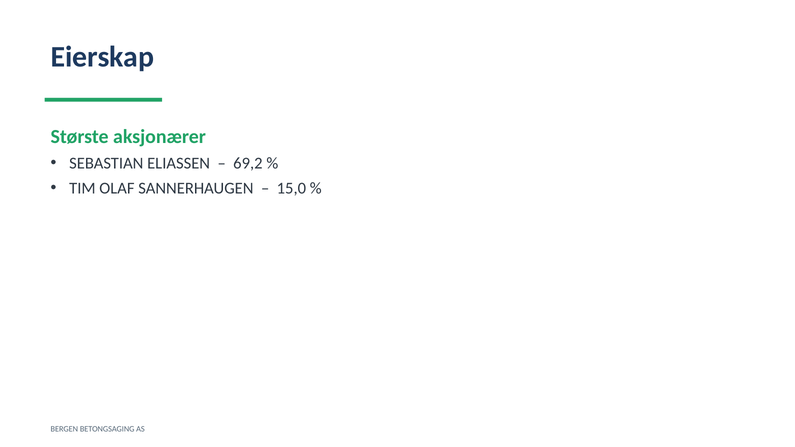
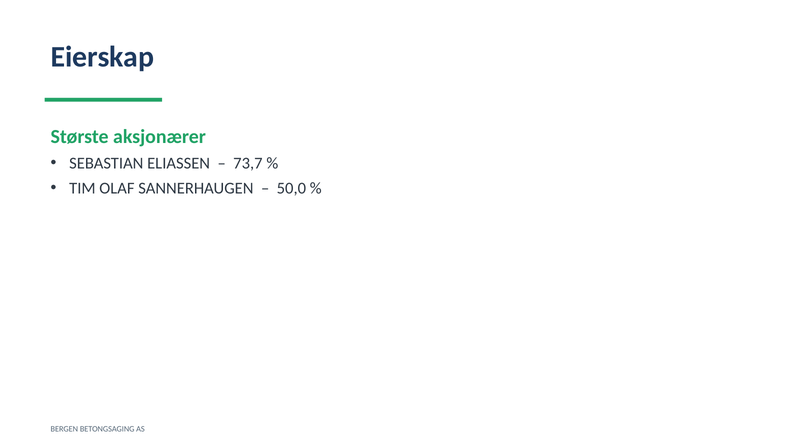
69,2: 69,2 -> 73,7
15,0: 15,0 -> 50,0
